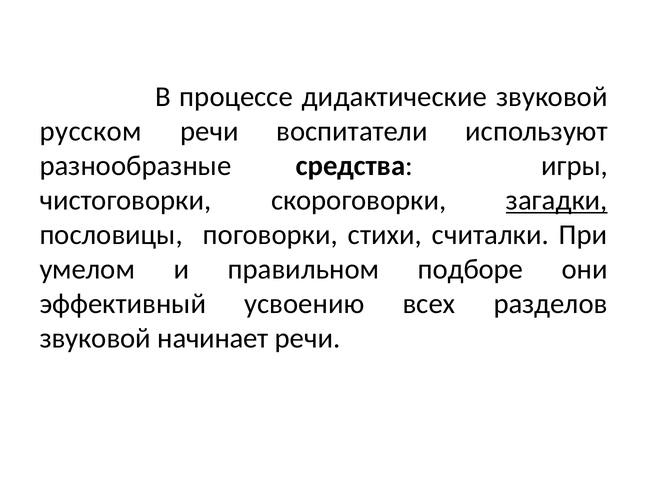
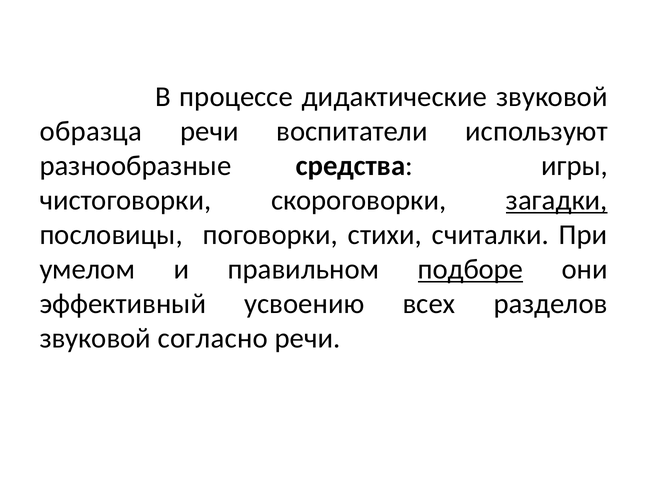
русском: русском -> образца
подборе underline: none -> present
начинает: начинает -> согласно
